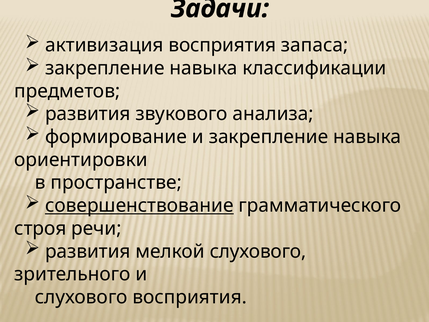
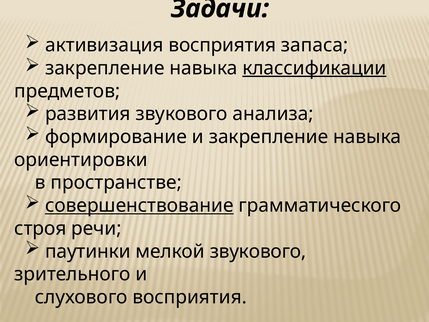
классификации underline: none -> present
развития at (88, 251): развития -> паутинки
мелкой слухового: слухового -> звукового
